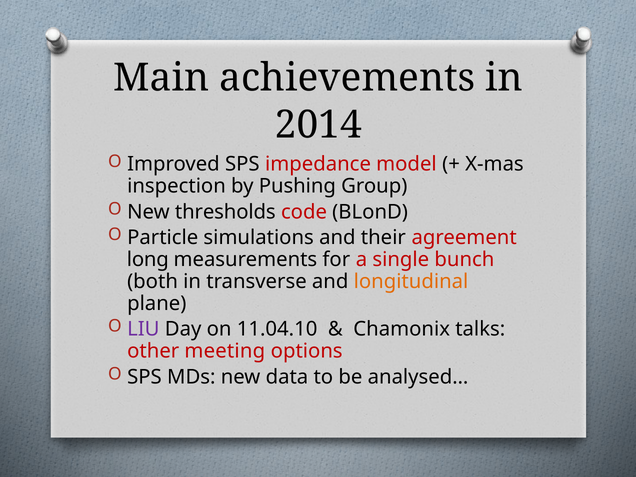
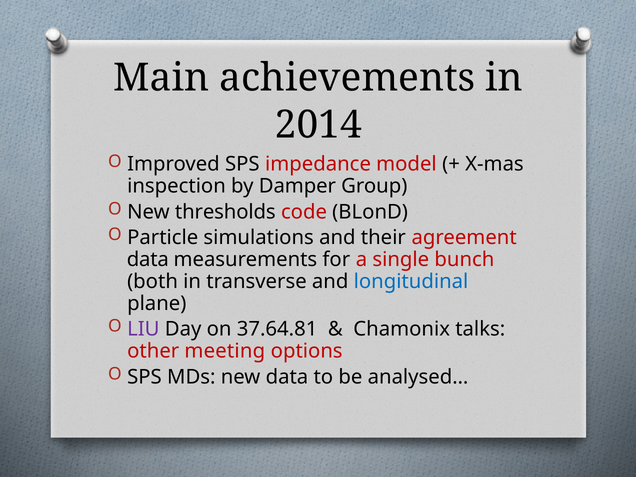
Pushing: Pushing -> Damper
long at (148, 260): long -> data
longitudinal colour: orange -> blue
11.04.10: 11.04.10 -> 37.64.81
